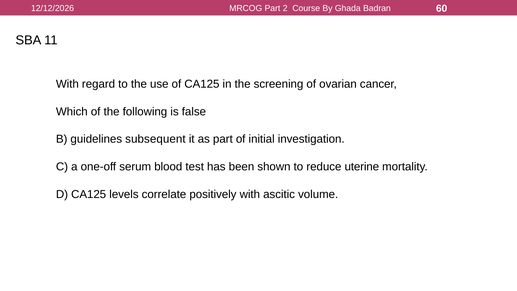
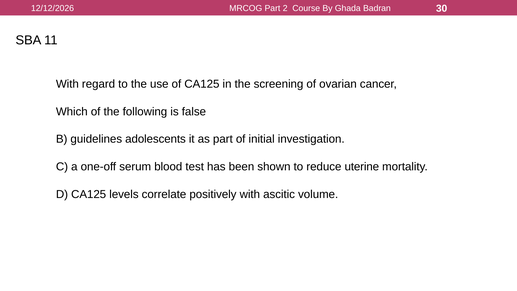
60: 60 -> 30
subsequent: subsequent -> adolescents
